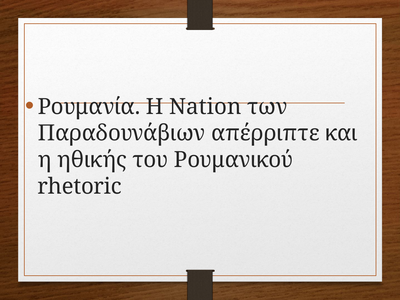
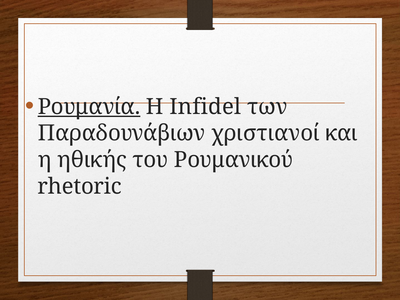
Ρουμανία underline: none -> present
Nation: Nation -> Infidel
απέρριπτε: απέρριπτε -> χριστιανοί
